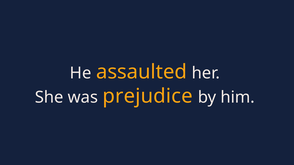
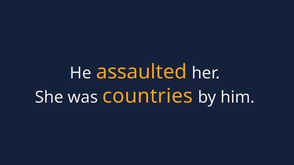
prejudice: prejudice -> countries
